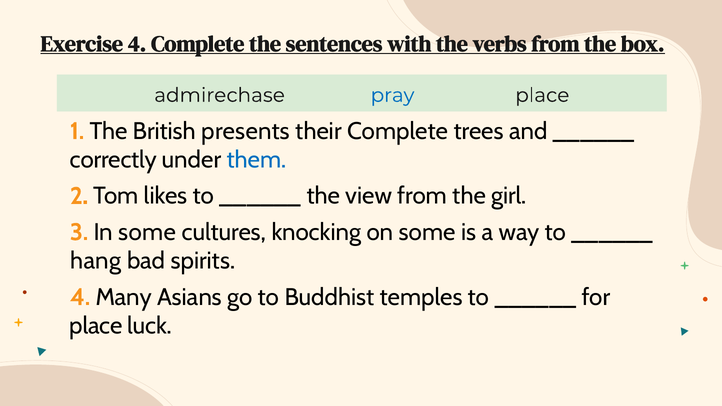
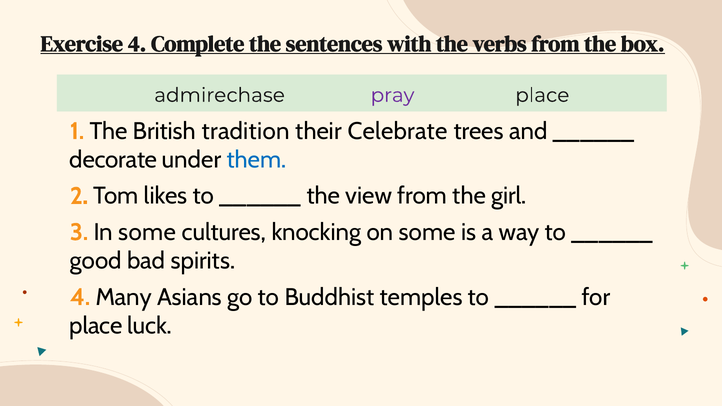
pray colour: blue -> purple
presents: presents -> tradition
their Complete: Complete -> Celebrate
correctly: correctly -> decorate
hang: hang -> good
